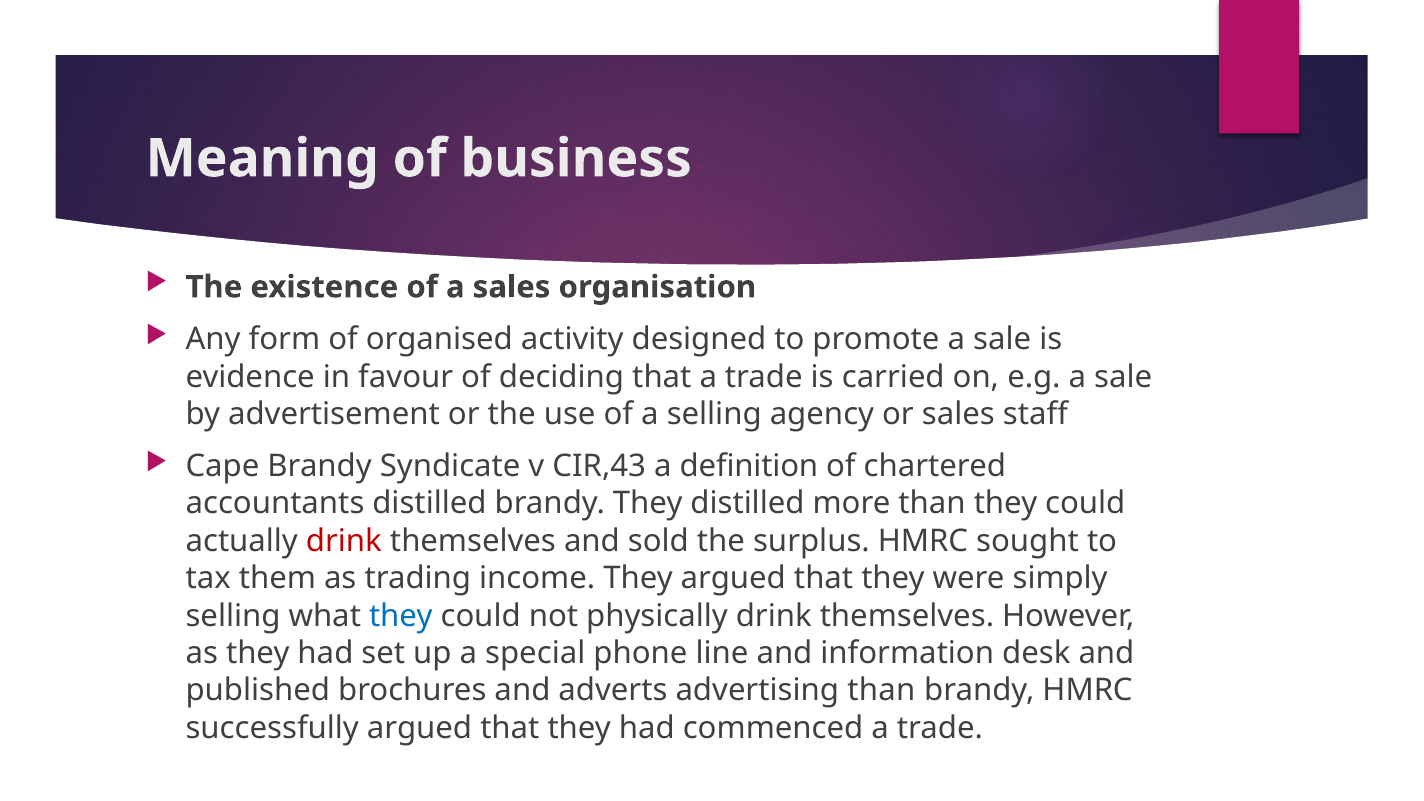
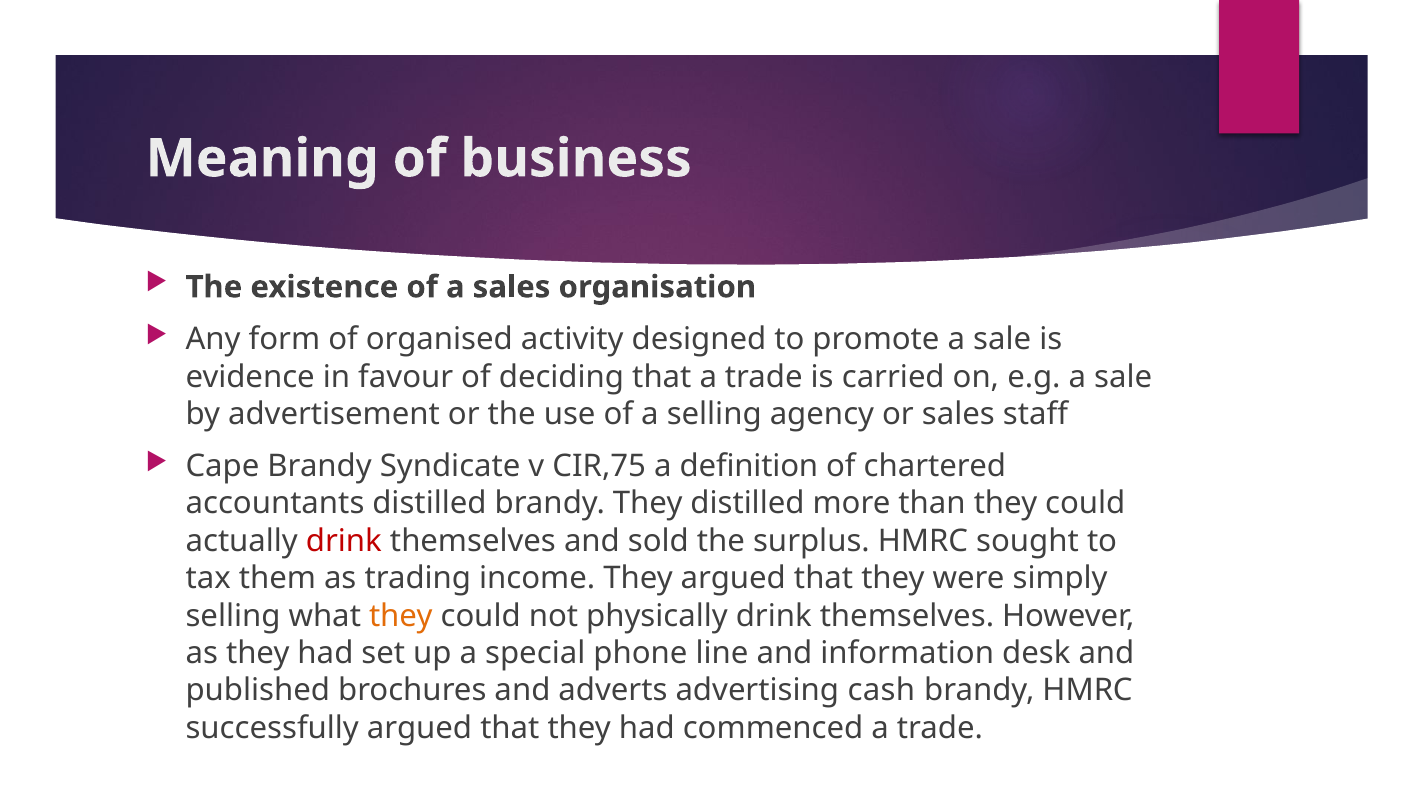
CIR,43: CIR,43 -> CIR,75
they at (401, 616) colour: blue -> orange
advertising than: than -> cash
